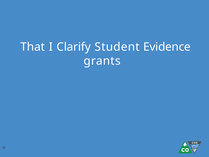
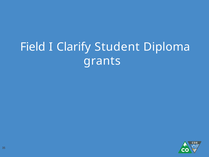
That: That -> Field
Evidence: Evidence -> Diploma
